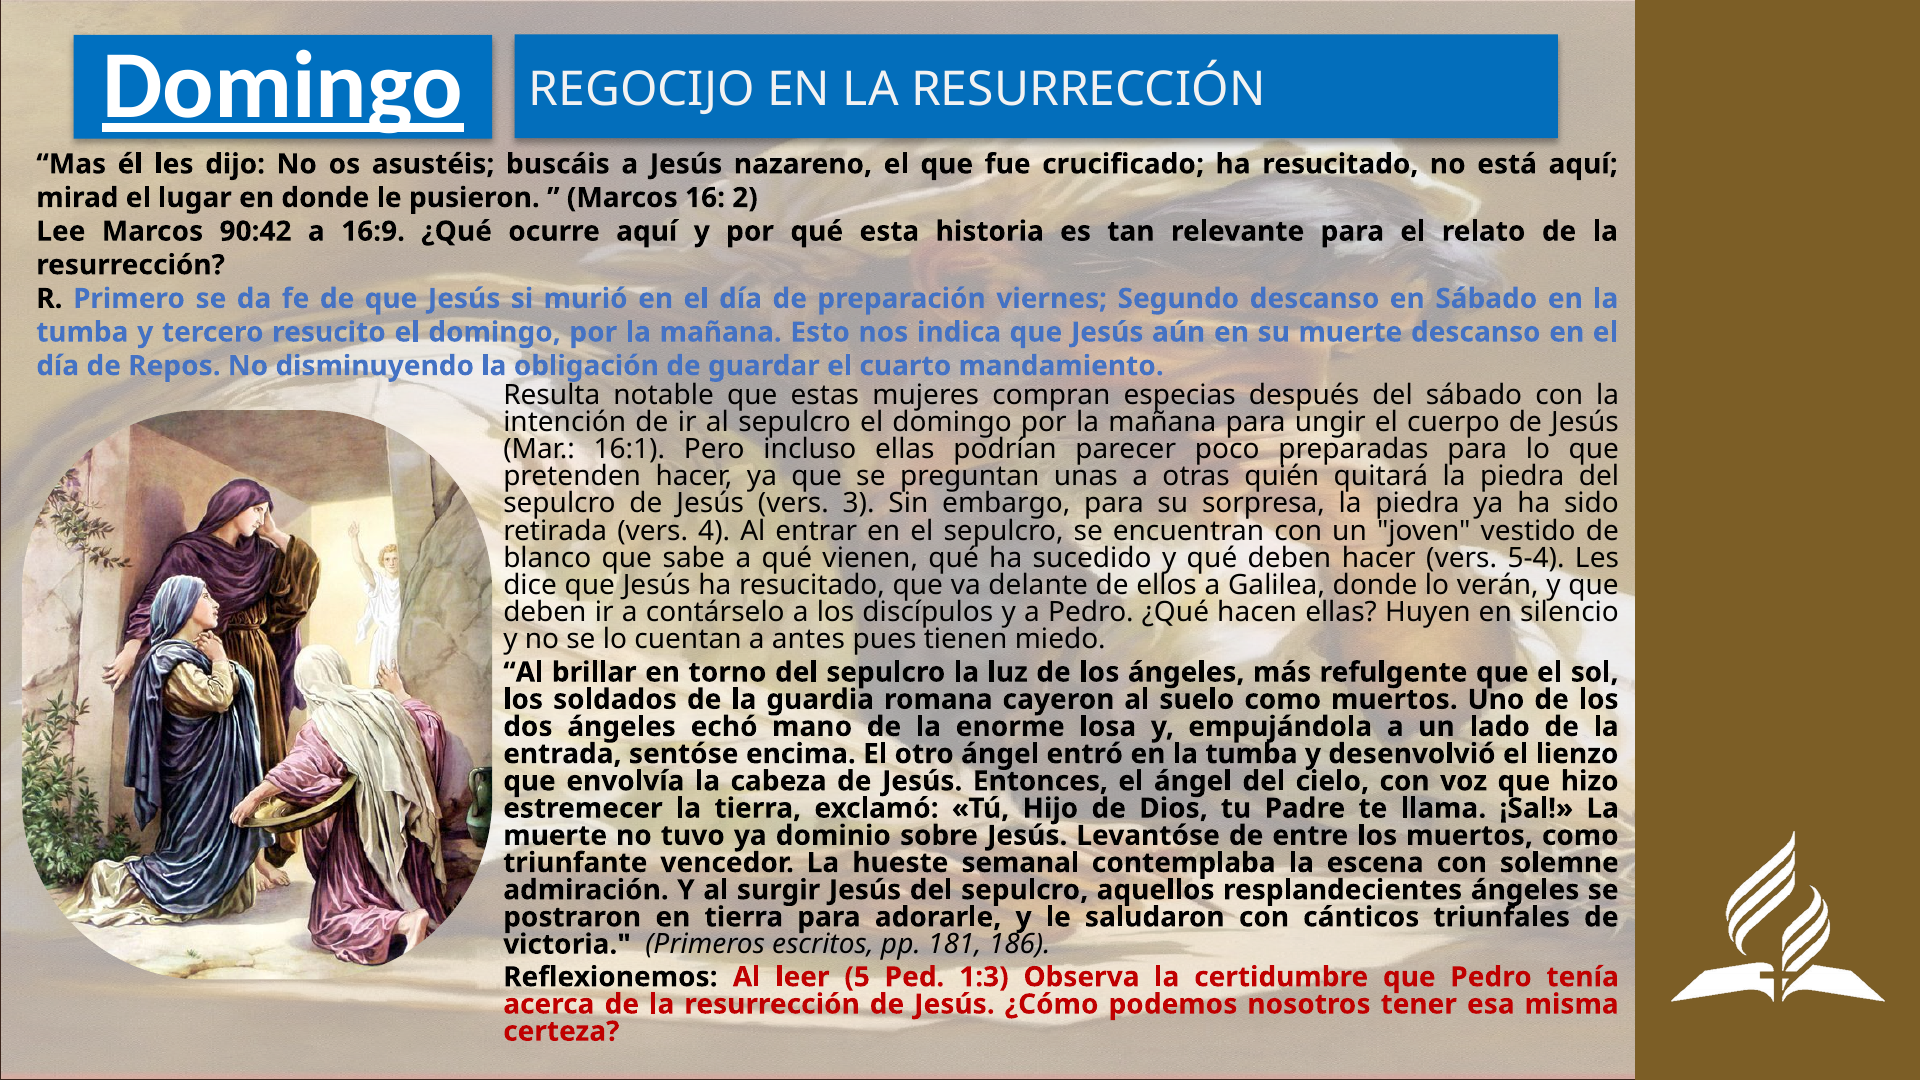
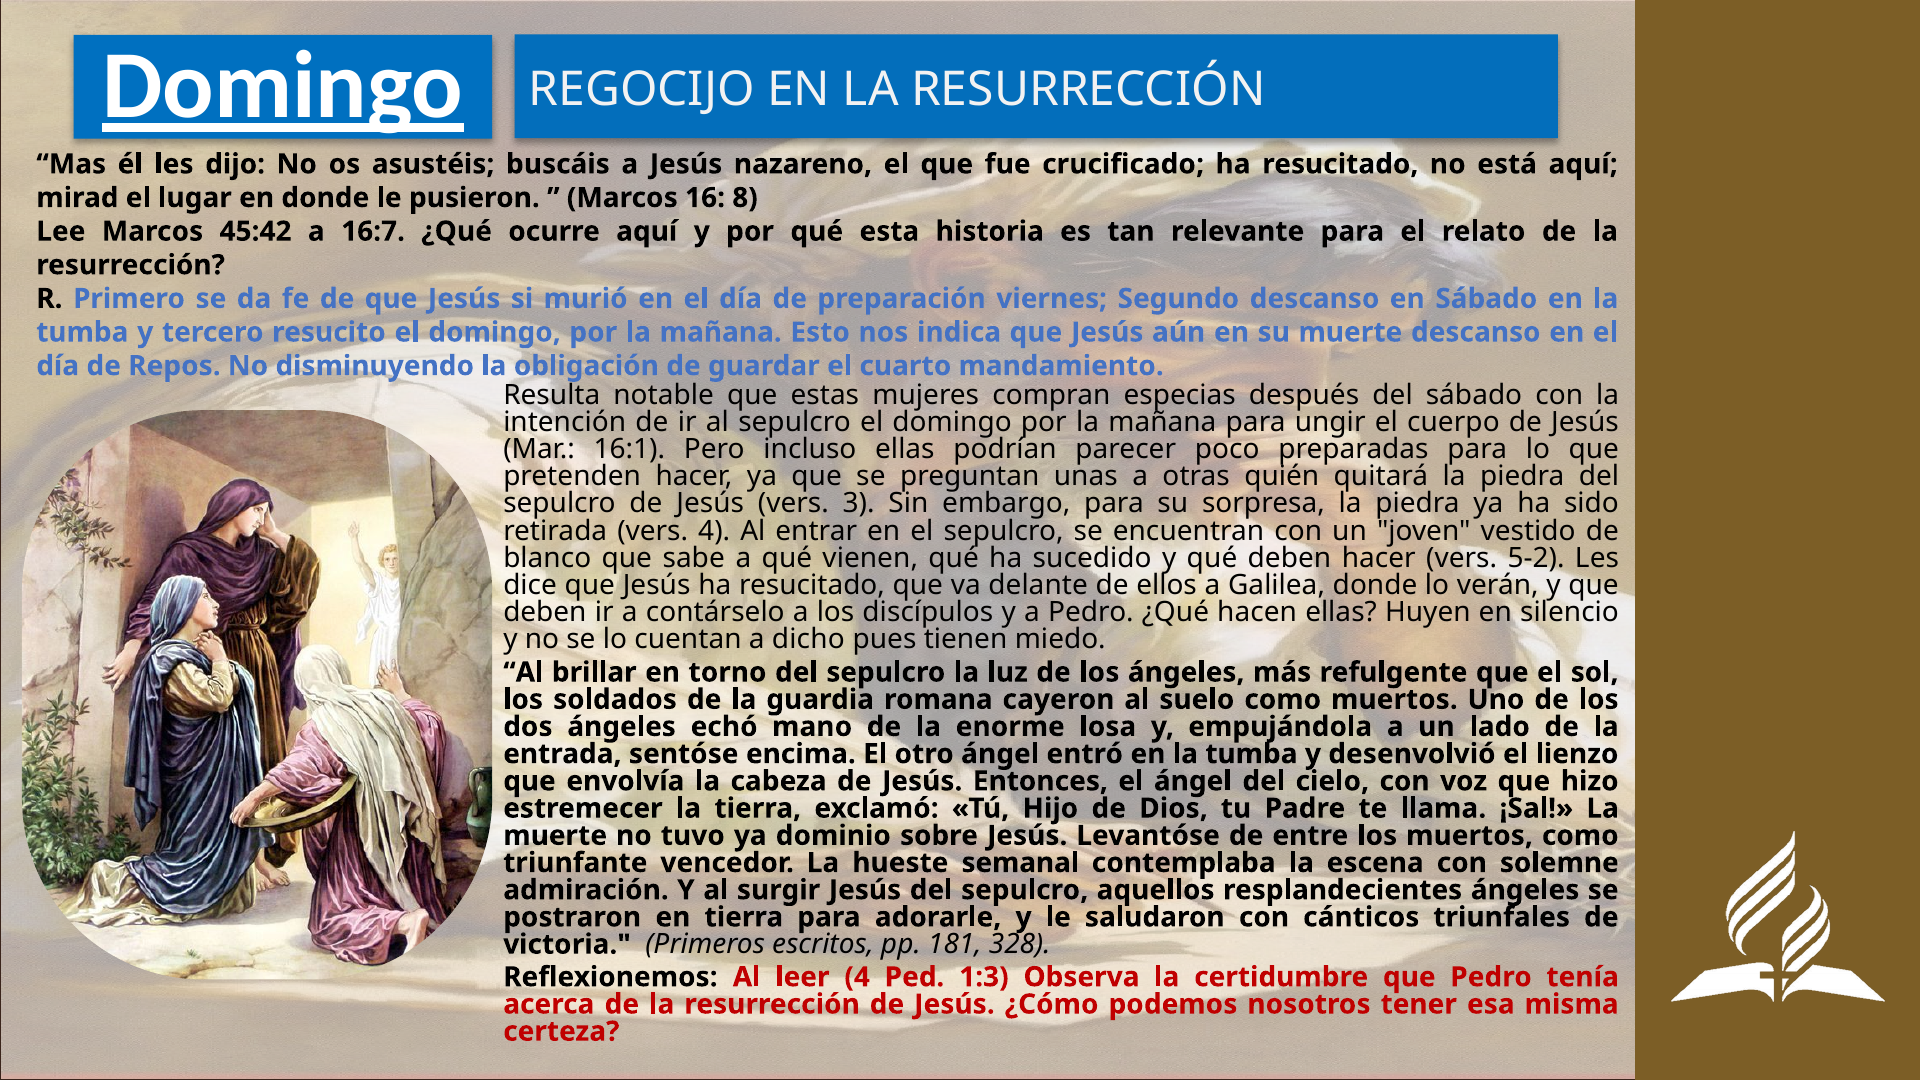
2: 2 -> 8
90:42: 90:42 -> 45:42
16:9: 16:9 -> 16:7
5-4: 5-4 -> 5-2
antes: antes -> dicho
186: 186 -> 328
leer 5: 5 -> 4
